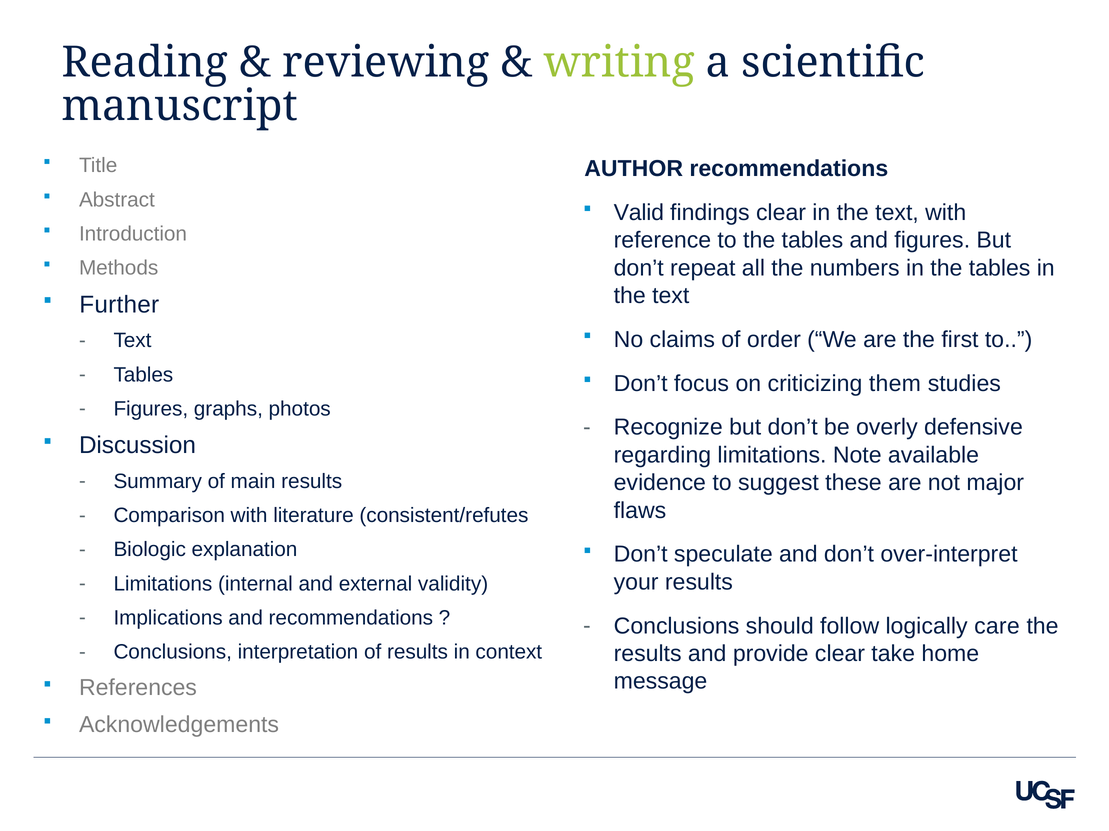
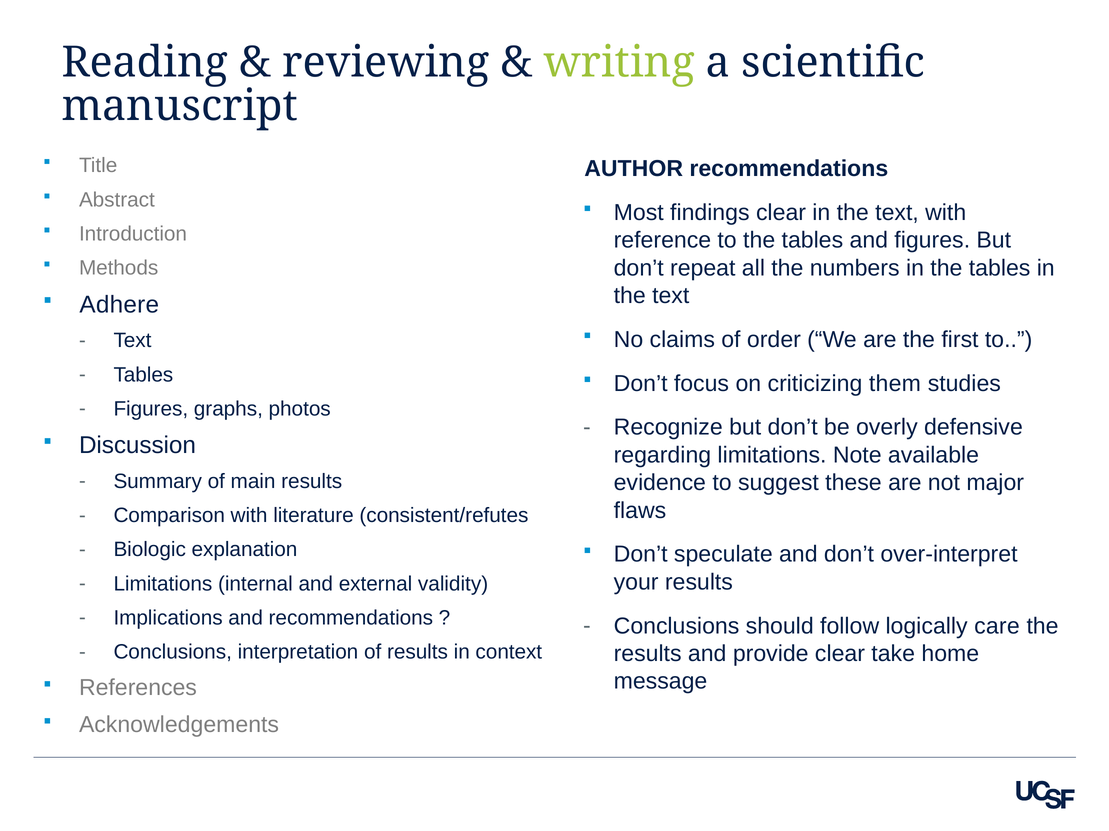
Valid: Valid -> Most
Further: Further -> Adhere
